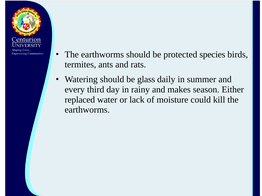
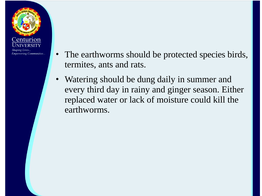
glass: glass -> dung
makes: makes -> ginger
